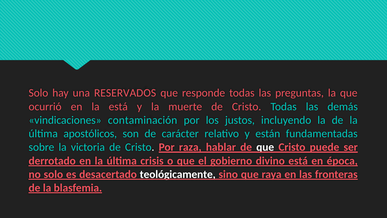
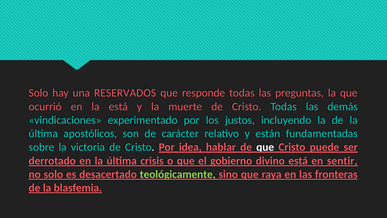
contaminación: contaminación -> experimentado
raza: raza -> idea
época: época -> sentir
teológicamente colour: white -> light green
